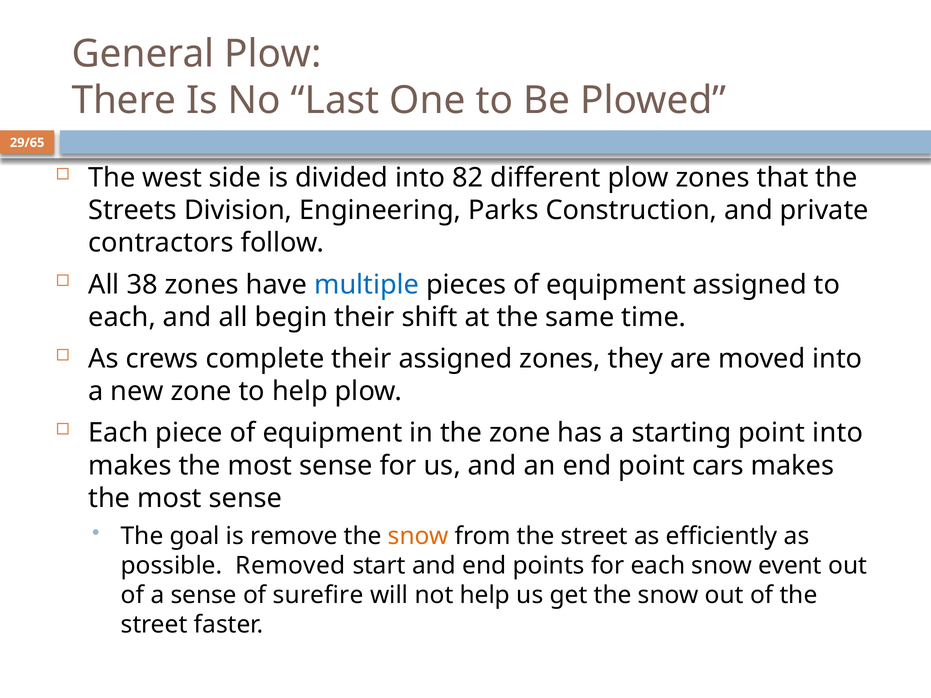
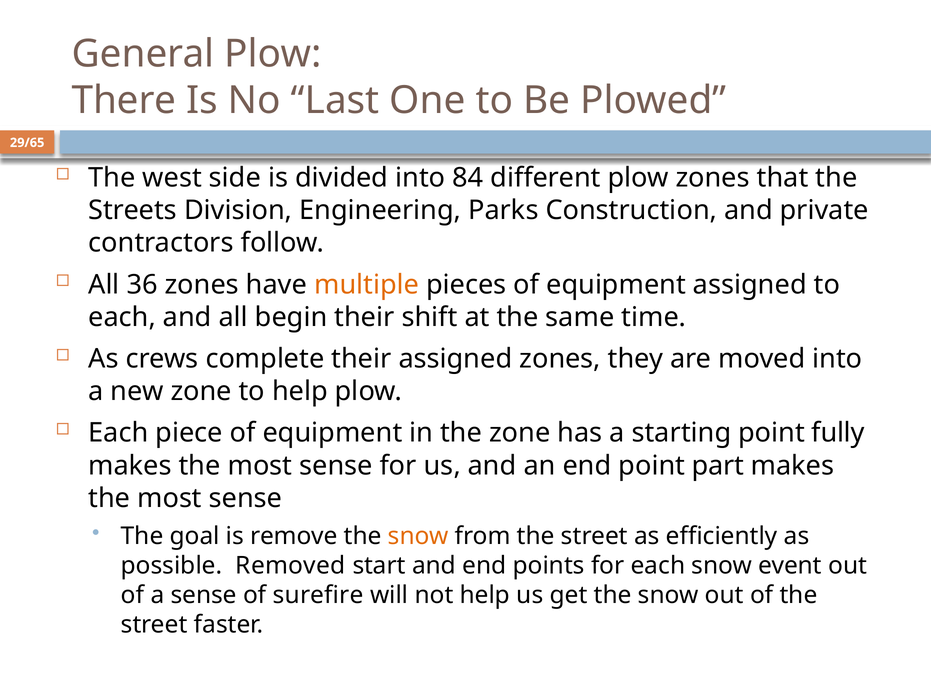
82: 82 -> 84
38: 38 -> 36
multiple colour: blue -> orange
point into: into -> fully
cars: cars -> part
